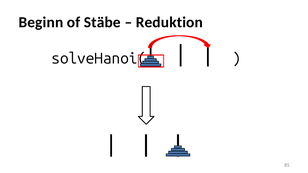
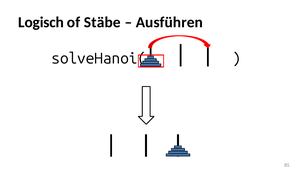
Beginn: Beginn -> Logisch
Reduktion: Reduktion -> Ausführen
